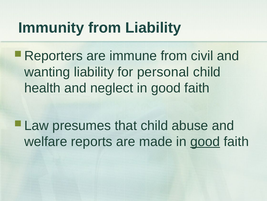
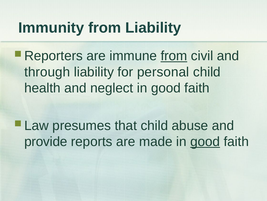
from at (174, 56) underline: none -> present
wanting: wanting -> through
welfare: welfare -> provide
